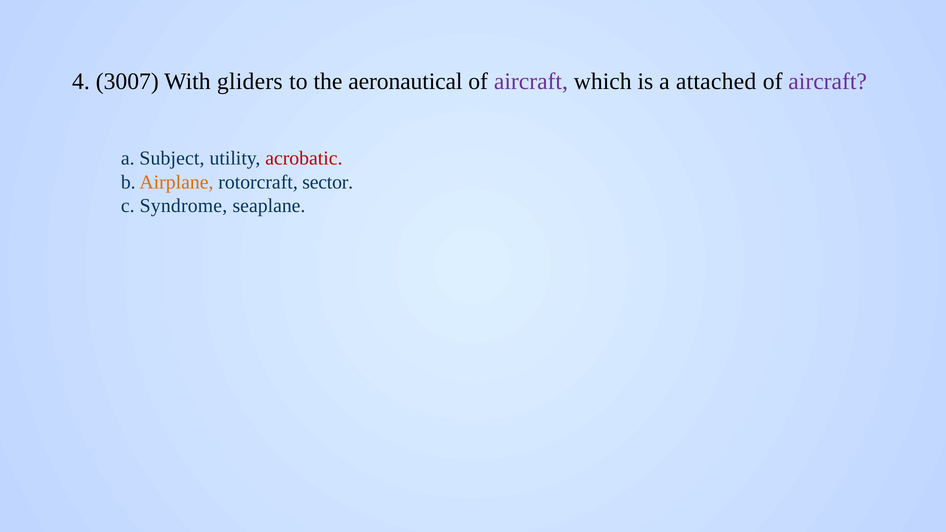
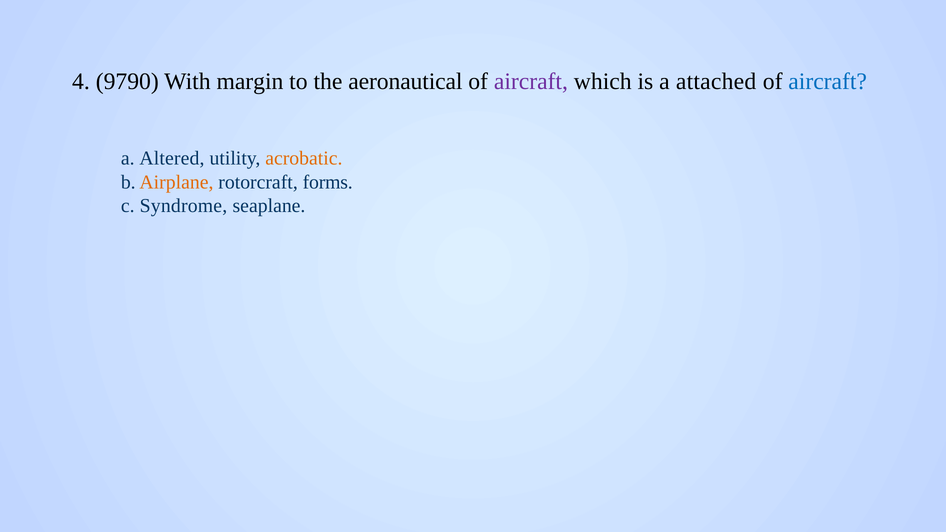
3007: 3007 -> 9790
gliders: gliders -> margin
aircraft at (828, 81) colour: purple -> blue
Subject: Subject -> Altered
acrobatic colour: red -> orange
sector: sector -> forms
